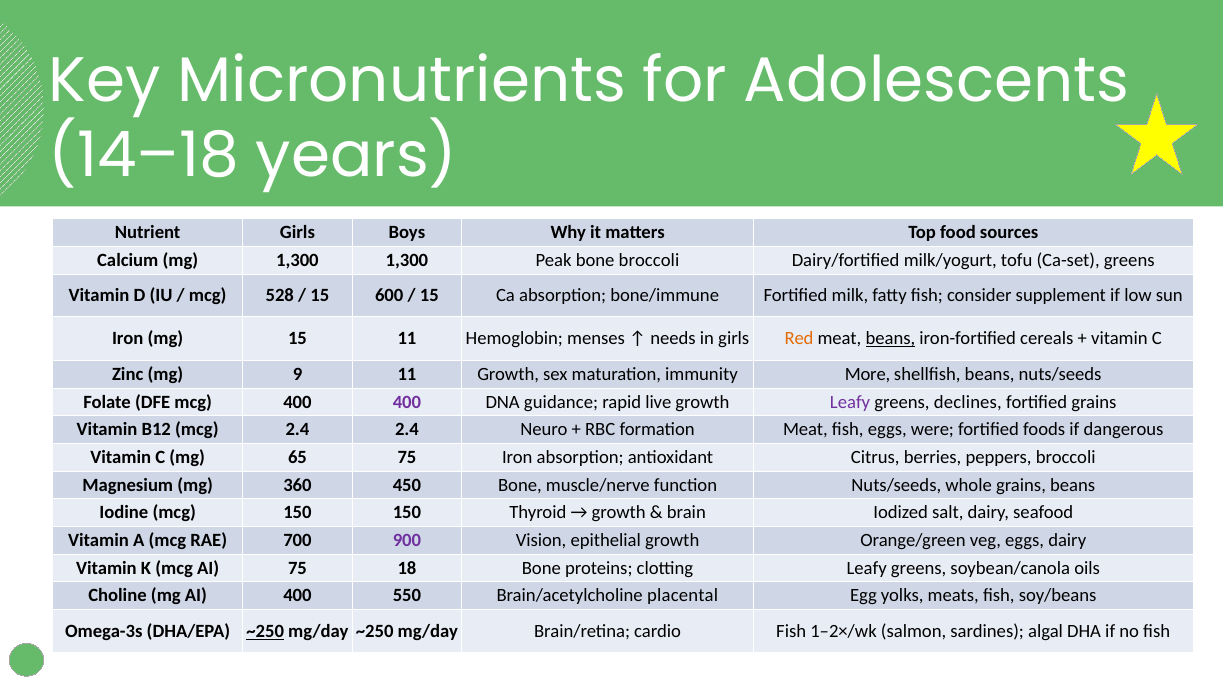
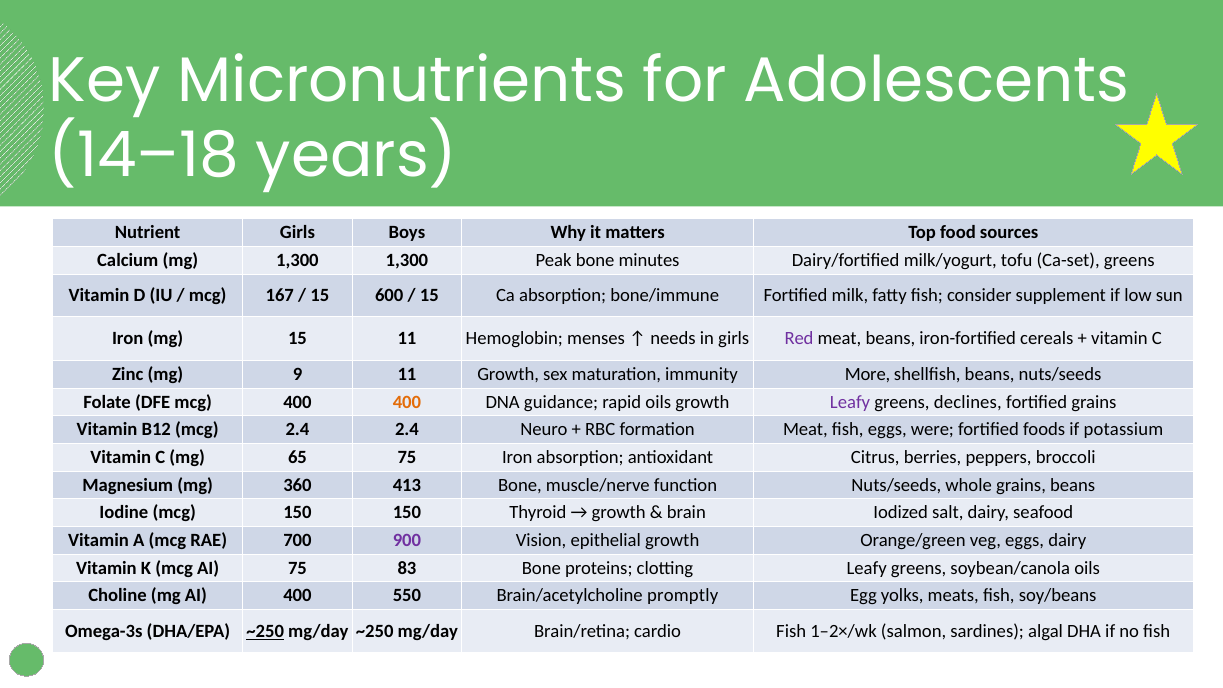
bone broccoli: broccoli -> minutes
528: 528 -> 167
Red colour: orange -> purple
beans at (890, 339) underline: present -> none
400 at (407, 402) colour: purple -> orange
rapid live: live -> oils
dangerous: dangerous -> potassium
450: 450 -> 413
18: 18 -> 83
placental: placental -> promptly
